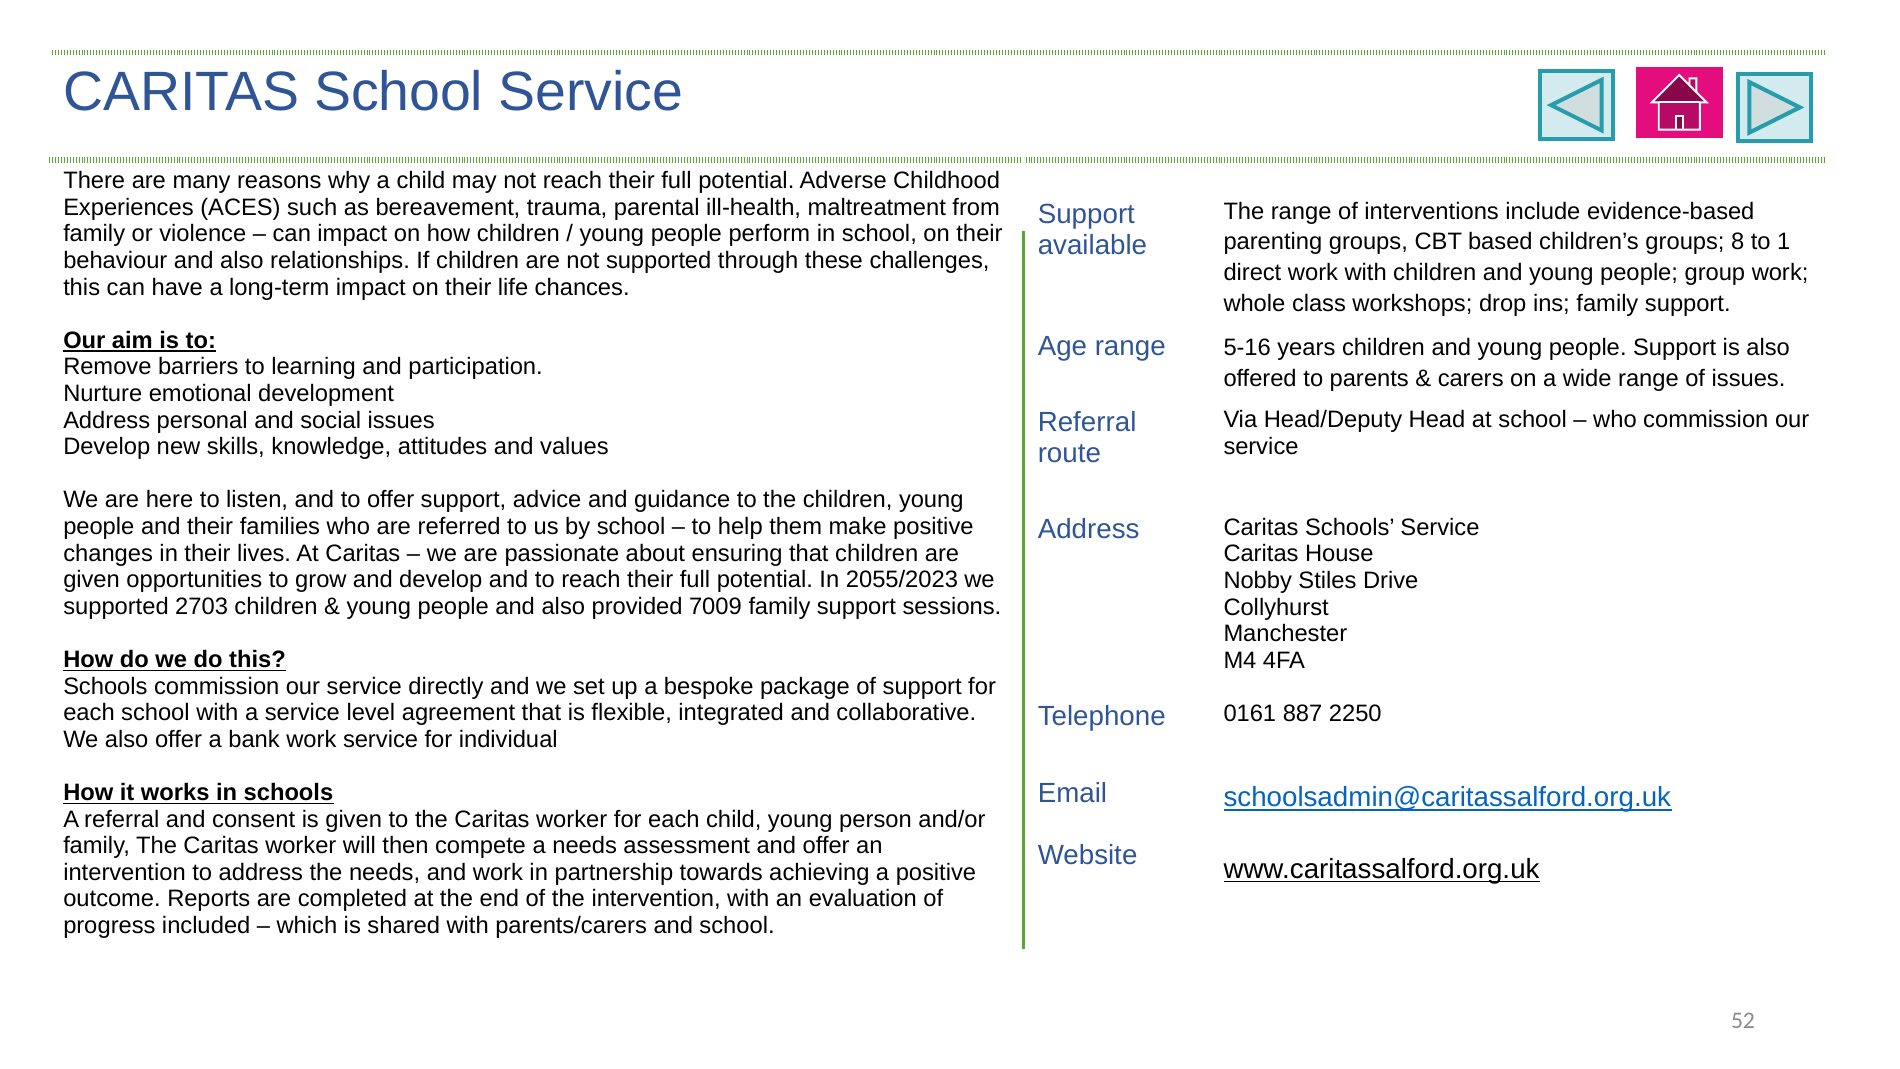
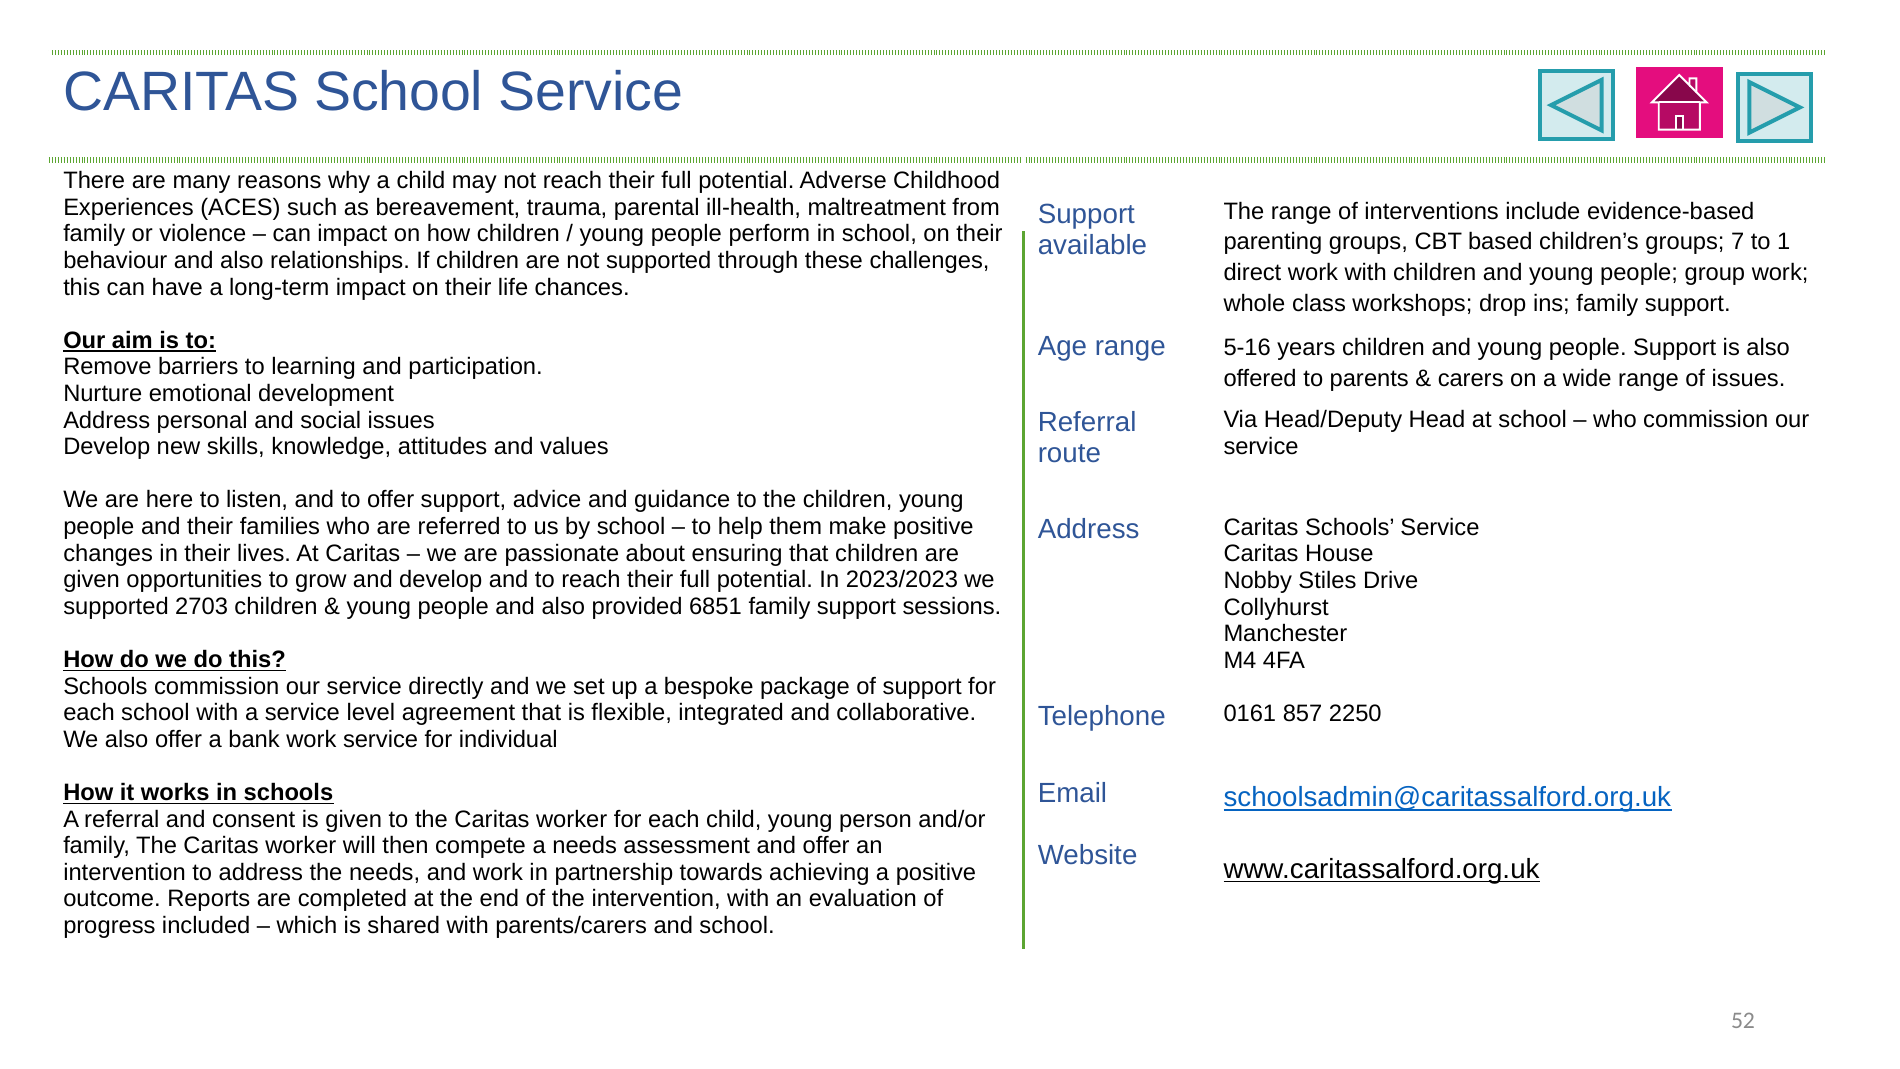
8: 8 -> 7
2055/2023: 2055/2023 -> 2023/2023
7009: 7009 -> 6851
887: 887 -> 857
